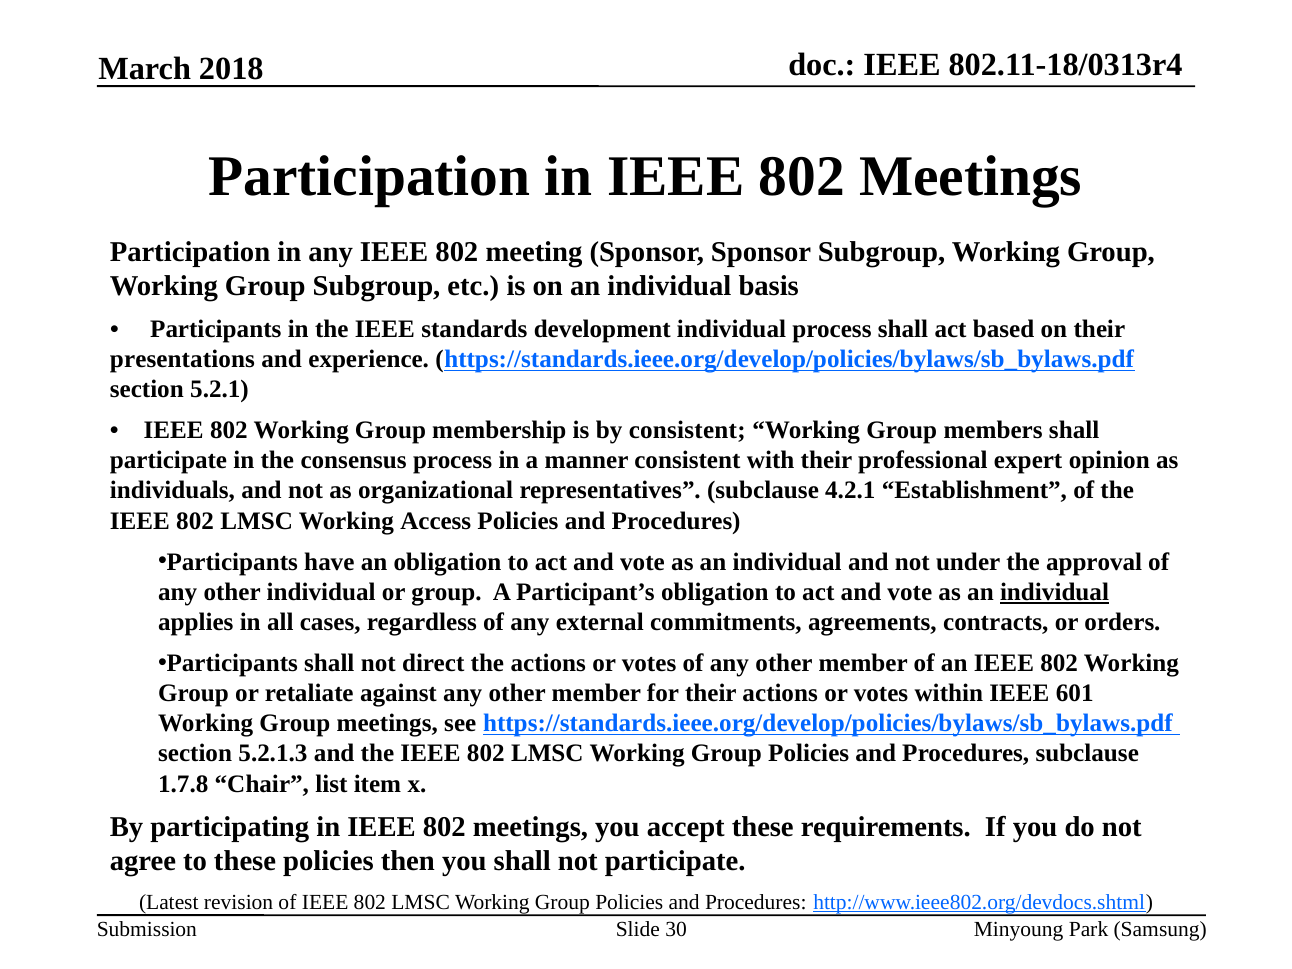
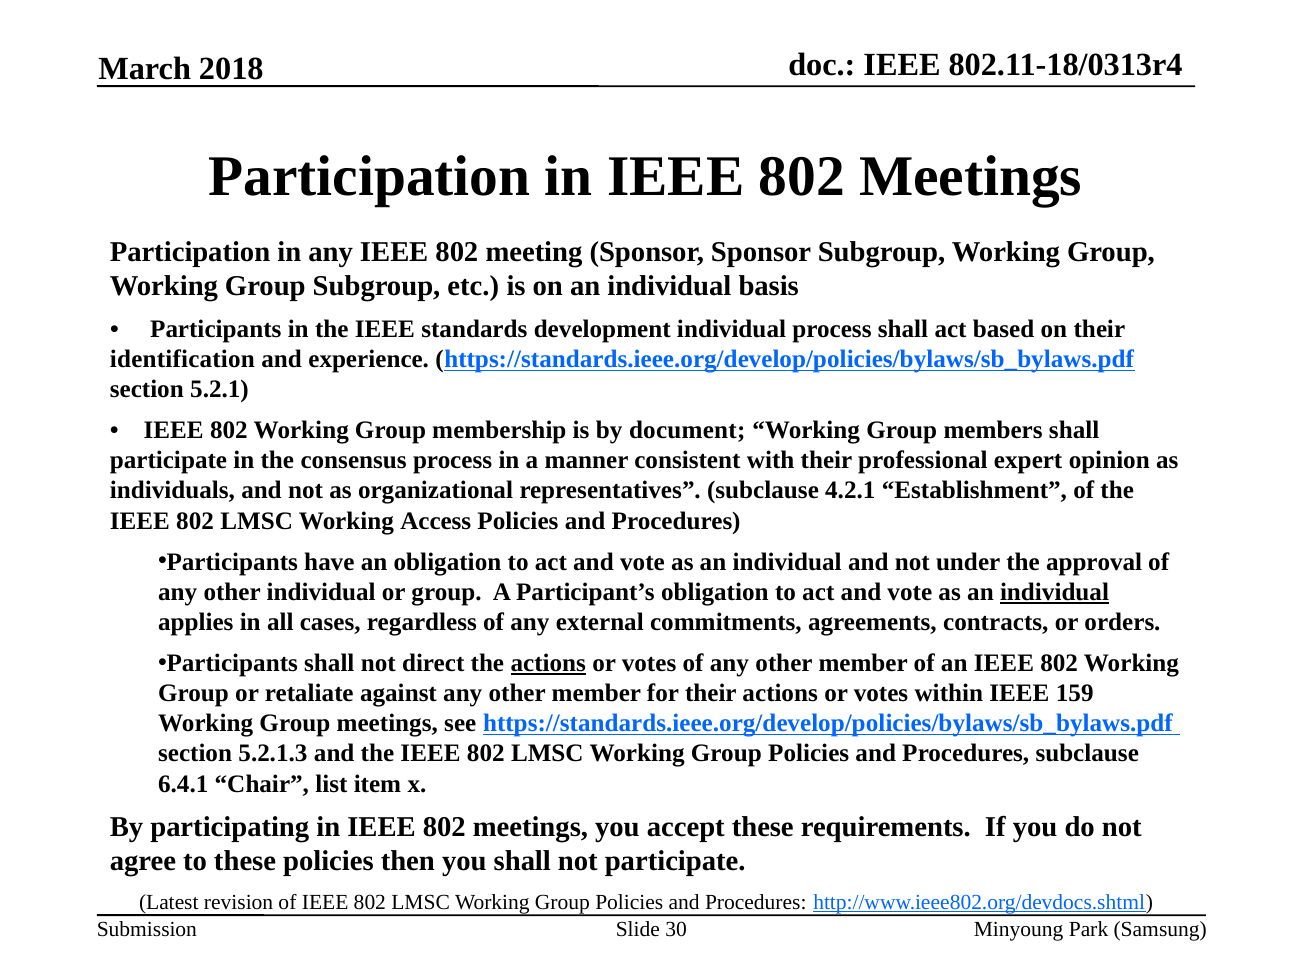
presentations: presentations -> identification
by consistent: consistent -> document
actions at (548, 663) underline: none -> present
601: 601 -> 159
1.7.8: 1.7.8 -> 6.4.1
